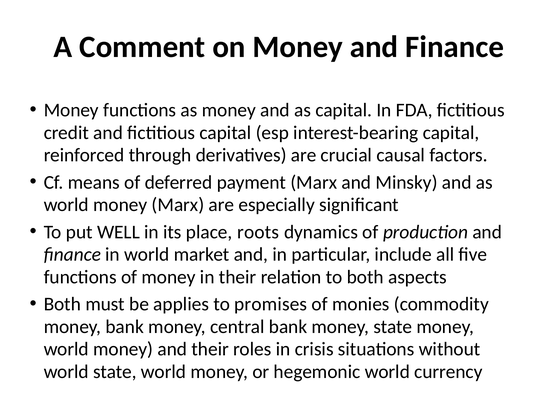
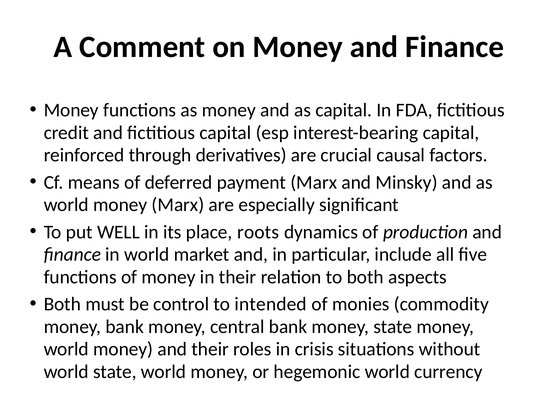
applies: applies -> control
promises: promises -> intended
